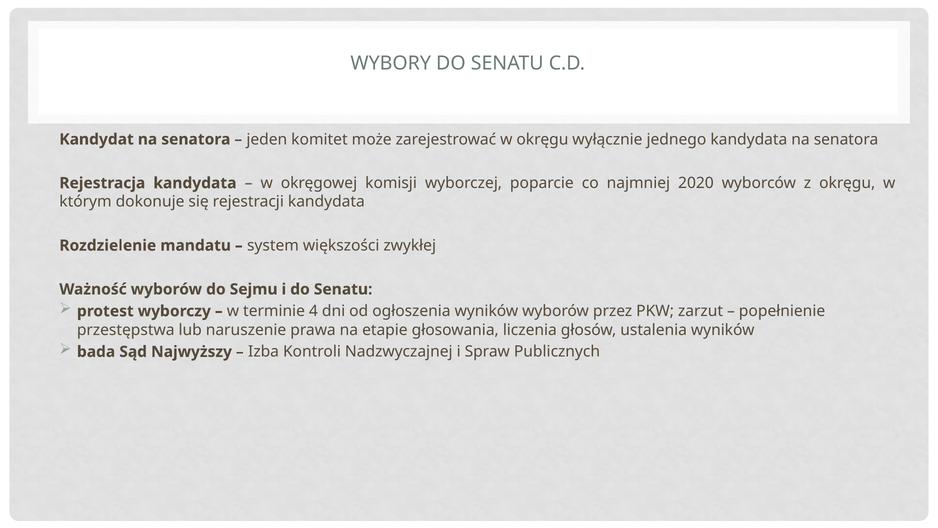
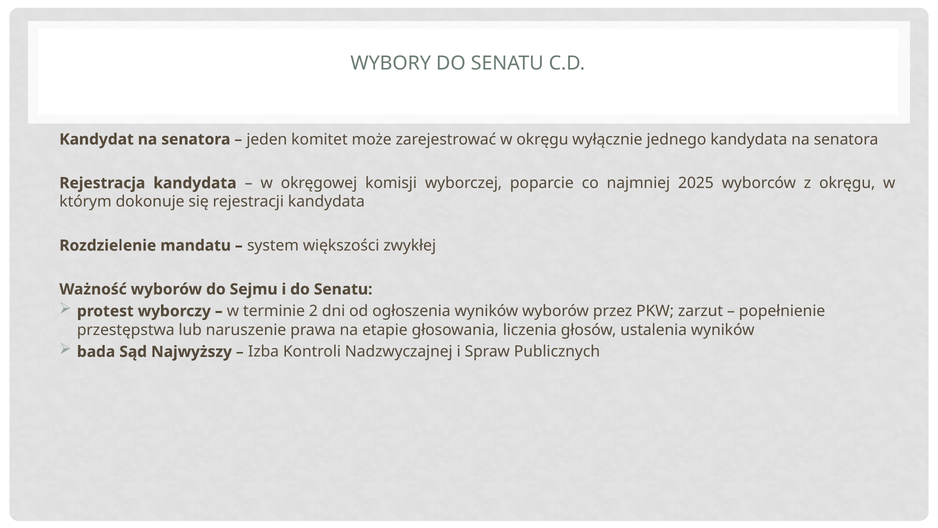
2020: 2020 -> 2025
4: 4 -> 2
